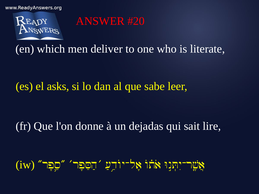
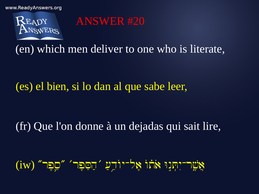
asks: asks -> bien
